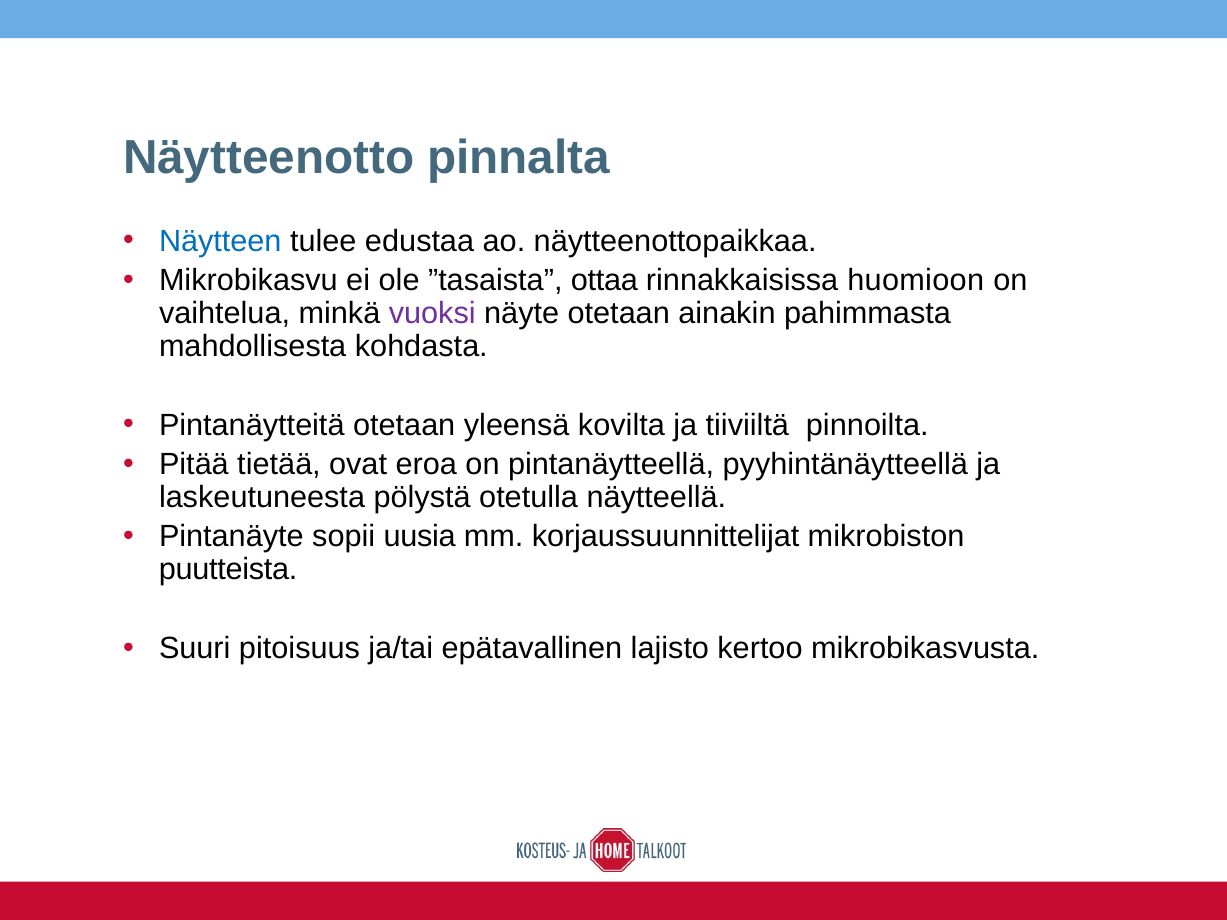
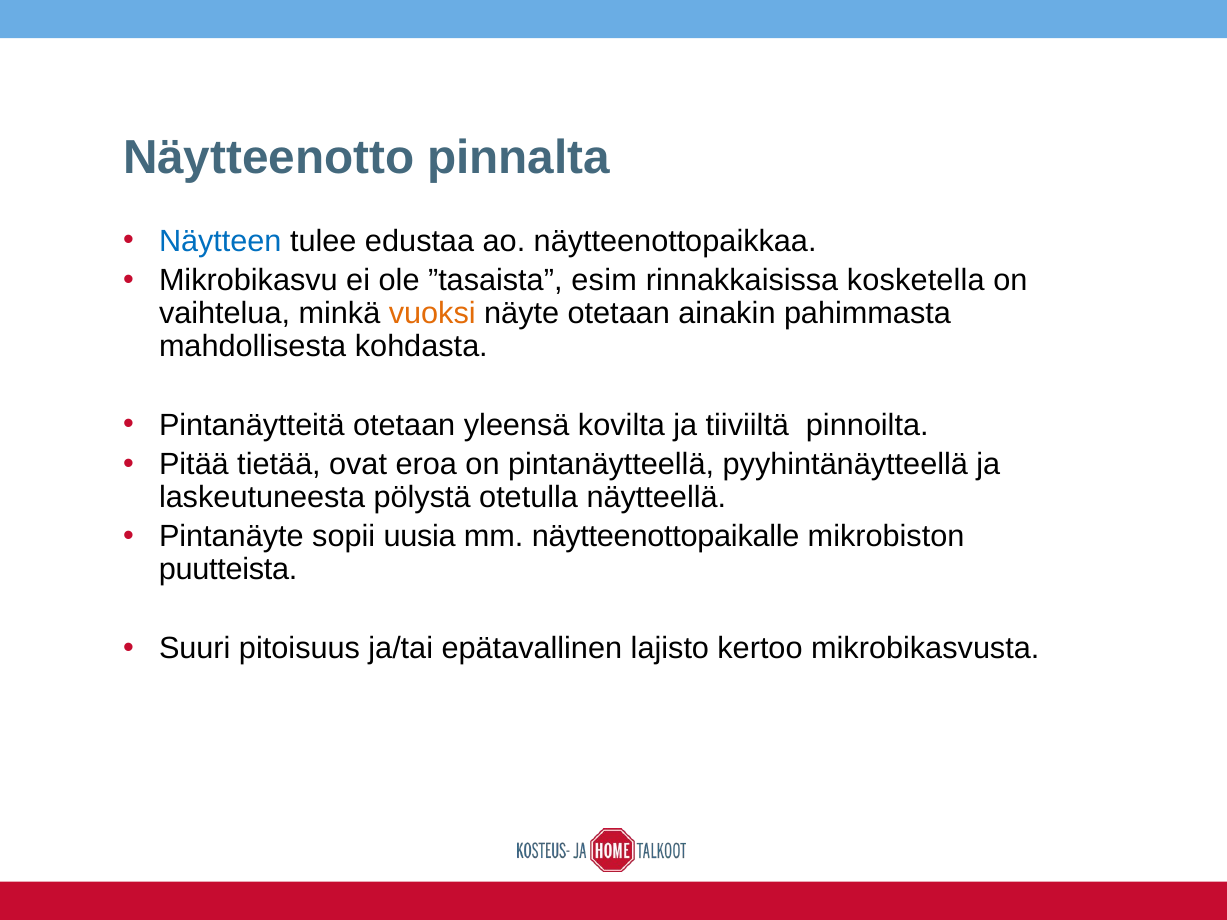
ottaa: ottaa -> esim
huomioon: huomioon -> kosketella
vuoksi colour: purple -> orange
korjaussuunnittelijat: korjaussuunnittelijat -> näytteenottopaikalle
